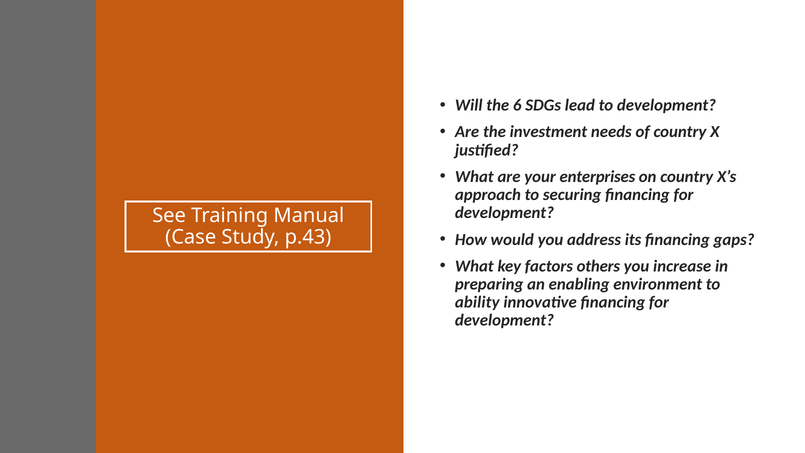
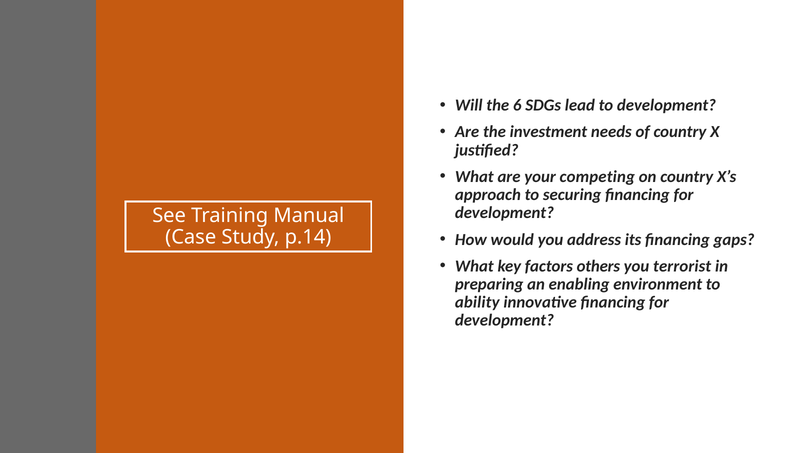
enterprises: enterprises -> competing
p.43: p.43 -> p.14
increase: increase -> terrorist
